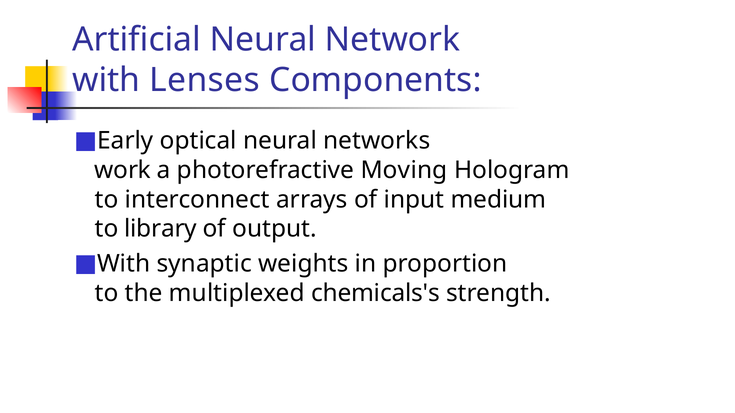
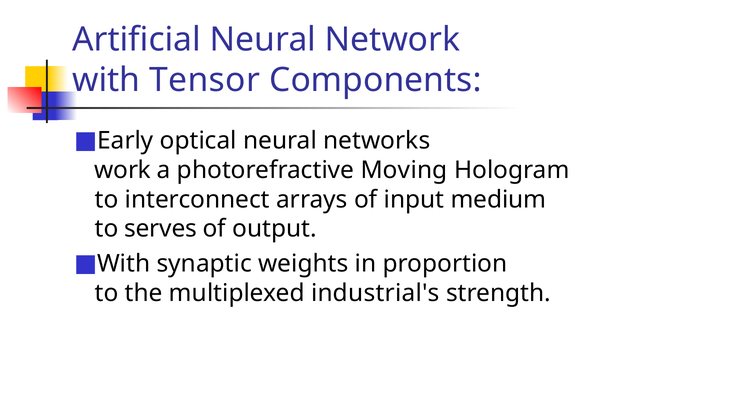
Lenses: Lenses -> Tensor
library: library -> serves
chemicals's: chemicals's -> industrial's
